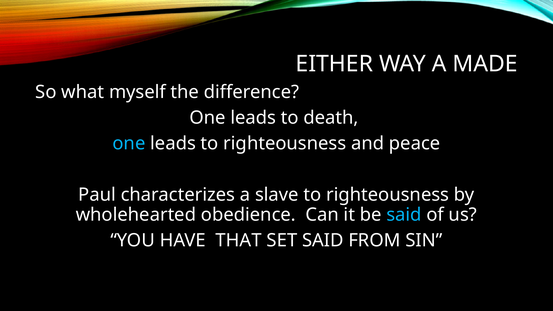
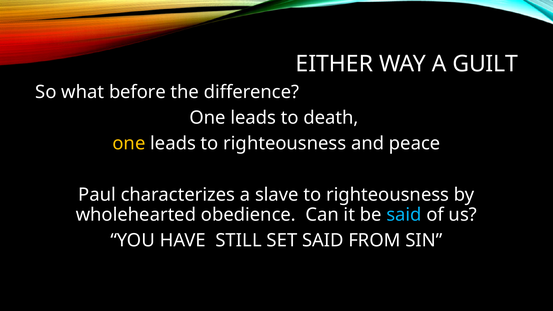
MADE: MADE -> GUILT
myself: myself -> before
one at (129, 143) colour: light blue -> yellow
THAT: THAT -> STILL
